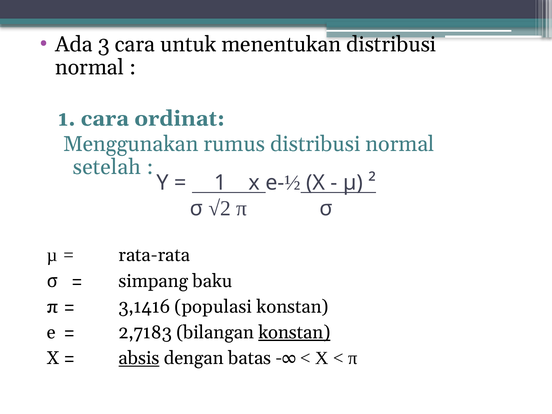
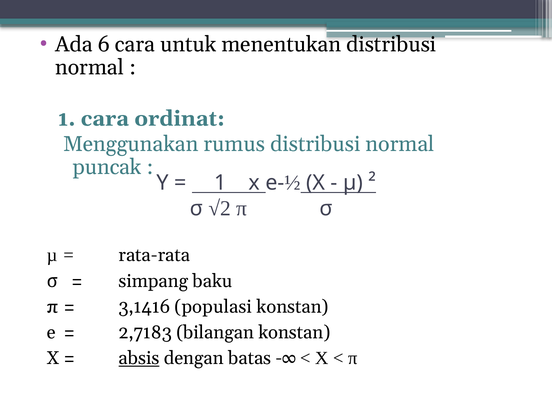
3: 3 -> 6
setelah: setelah -> puncak
konstan at (294, 332) underline: present -> none
